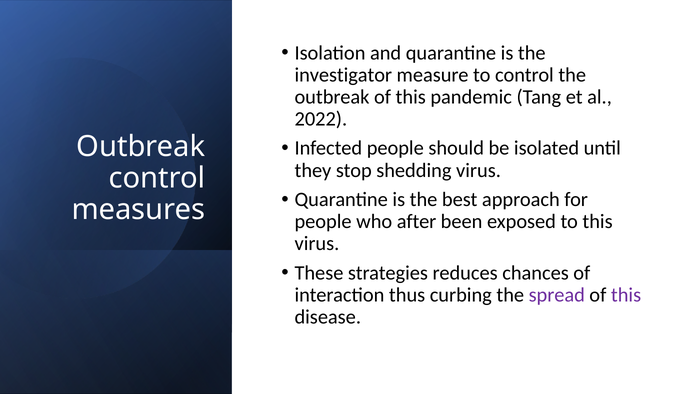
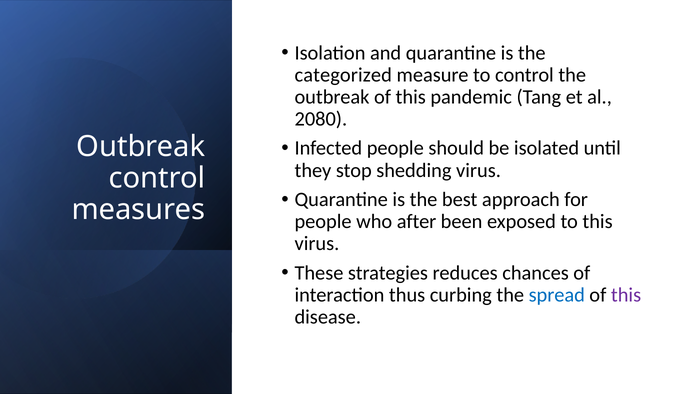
investigator: investigator -> categorized
2022: 2022 -> 2080
spread colour: purple -> blue
